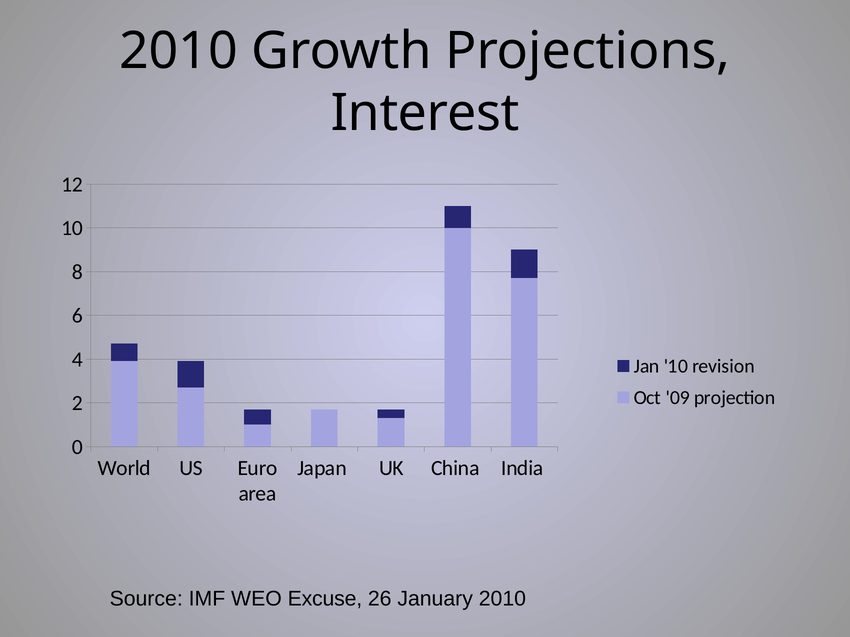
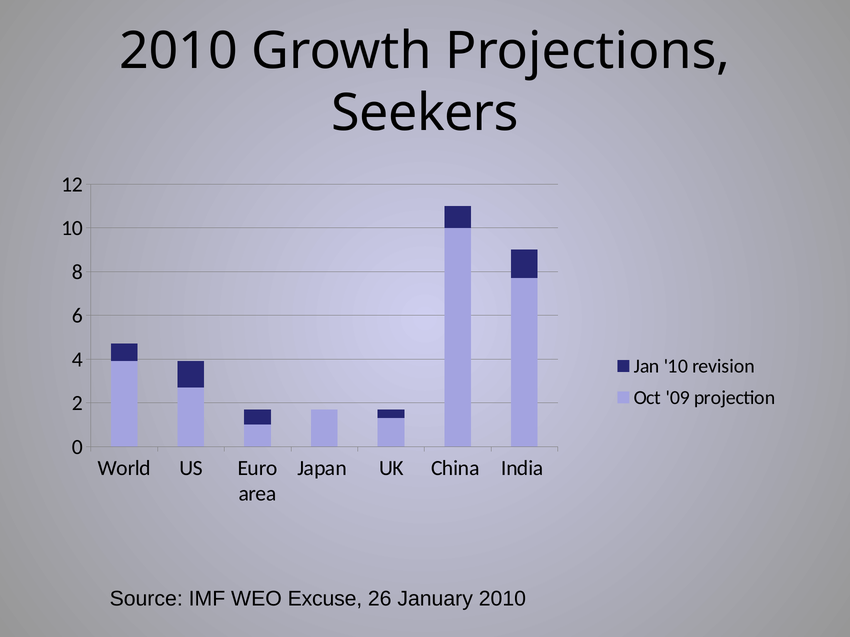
Interest: Interest -> Seekers
